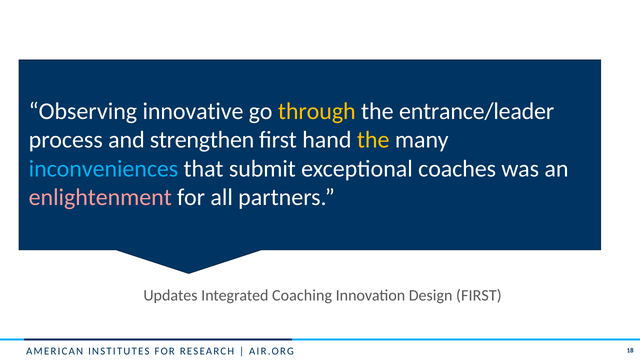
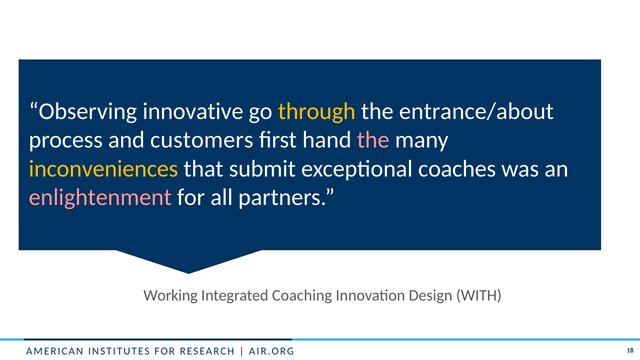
entrance/leader: entrance/leader -> entrance/about
strengthen: strengthen -> customers
the at (373, 140) colour: yellow -> pink
inconveniences colour: light blue -> yellow
Updates: Updates -> Working
Design FIRST: FIRST -> WITH
